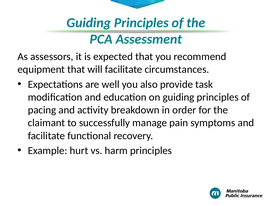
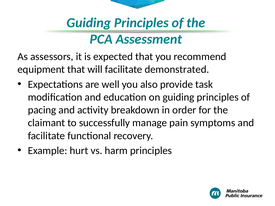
circumstances: circumstances -> demonstrated
